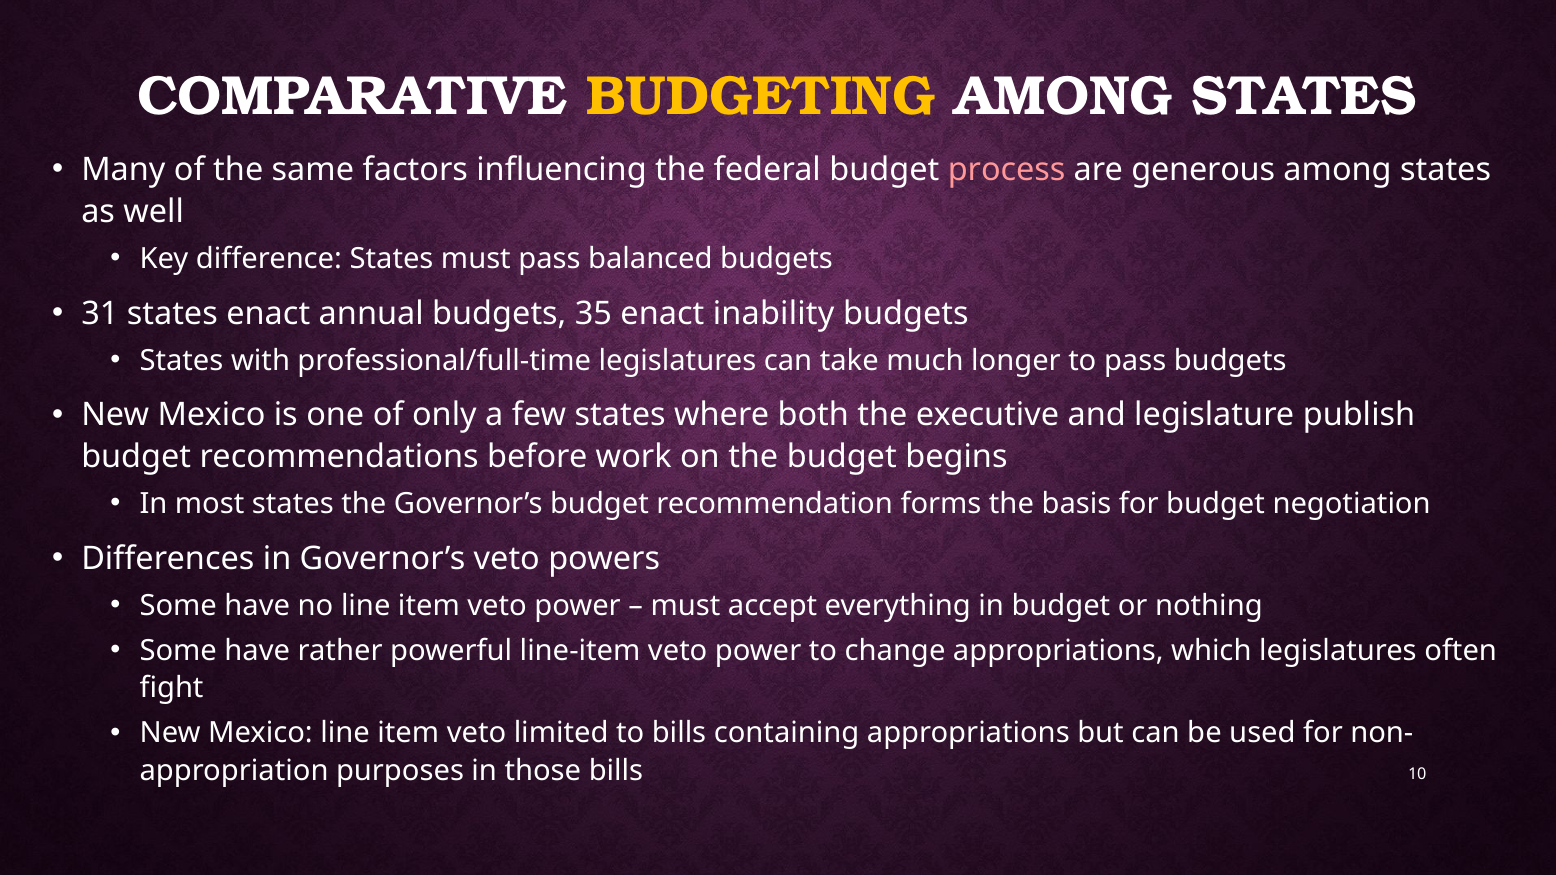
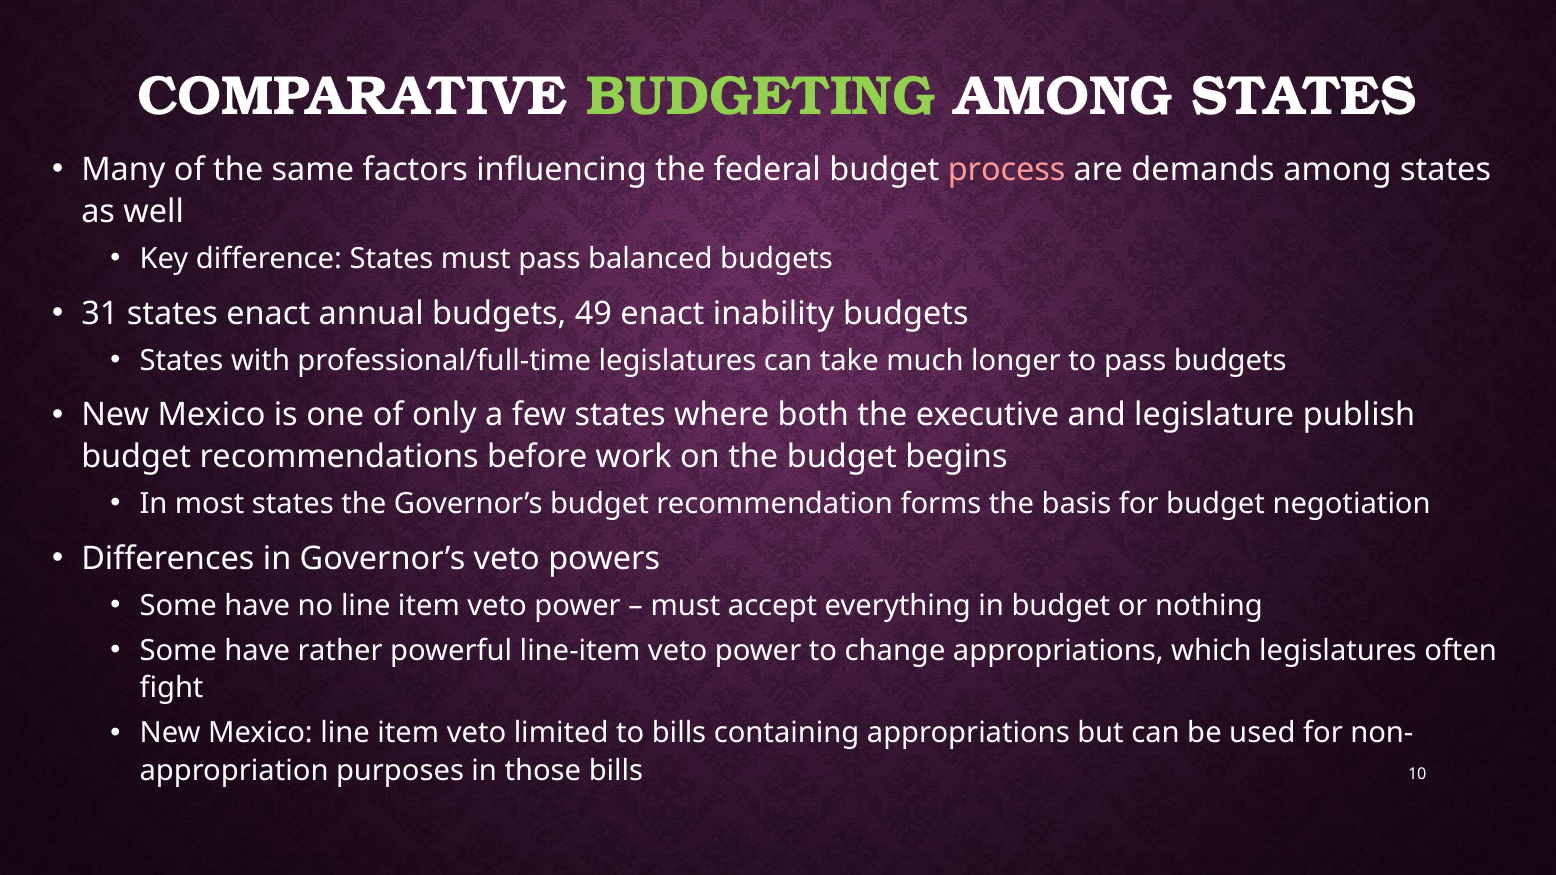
BUDGETING colour: yellow -> light green
generous: generous -> demands
35: 35 -> 49
